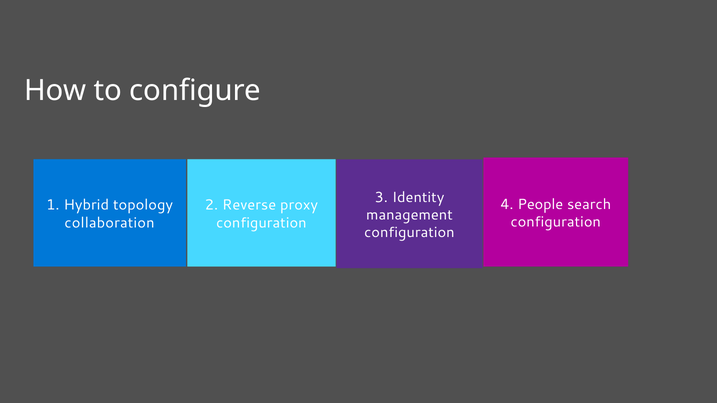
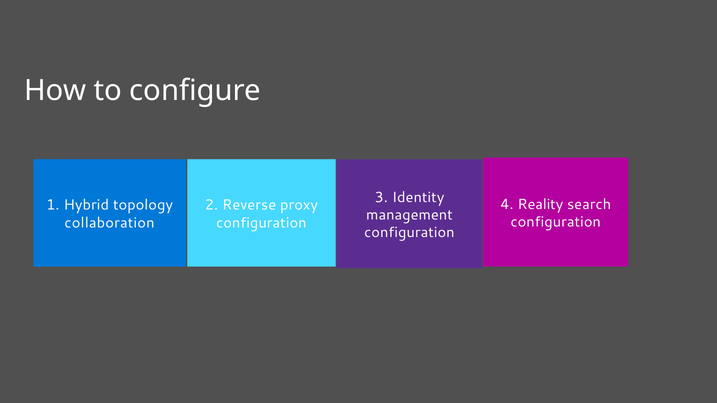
People: People -> Reality
